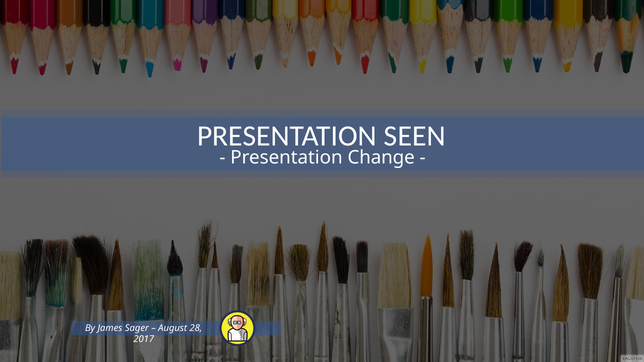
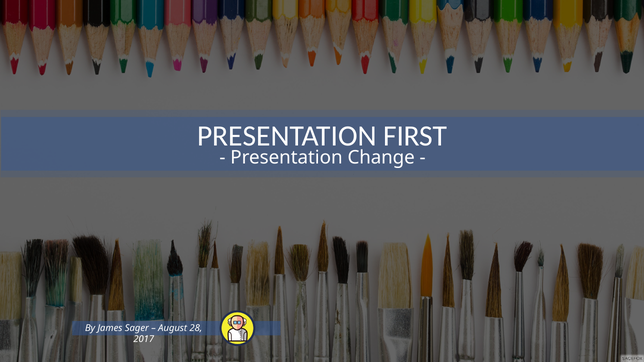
SEEN: SEEN -> FIRST
